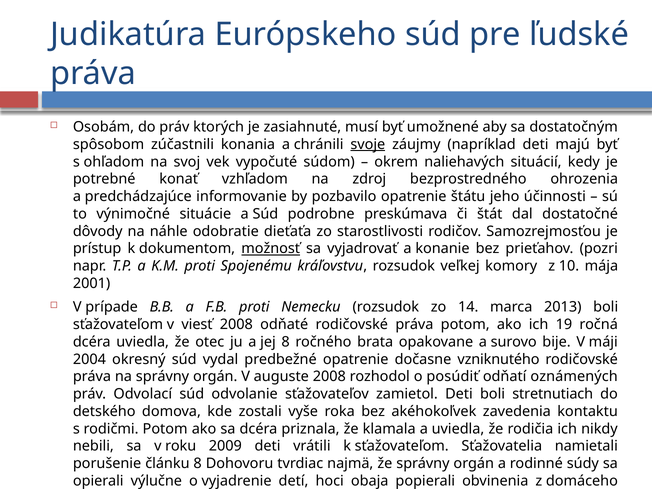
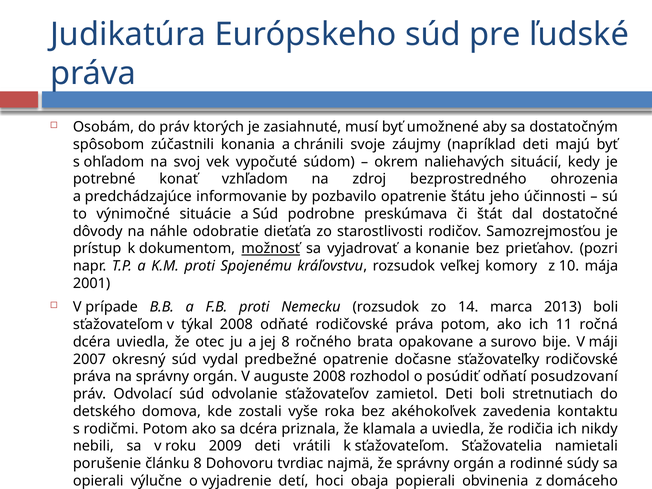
svoje underline: present -> none
viesť: viesť -> týkal
19: 19 -> 11
2004: 2004 -> 2007
vzniknutého: vzniknutého -> sťažovateľky
oznámených: oznámených -> posudzovaní
